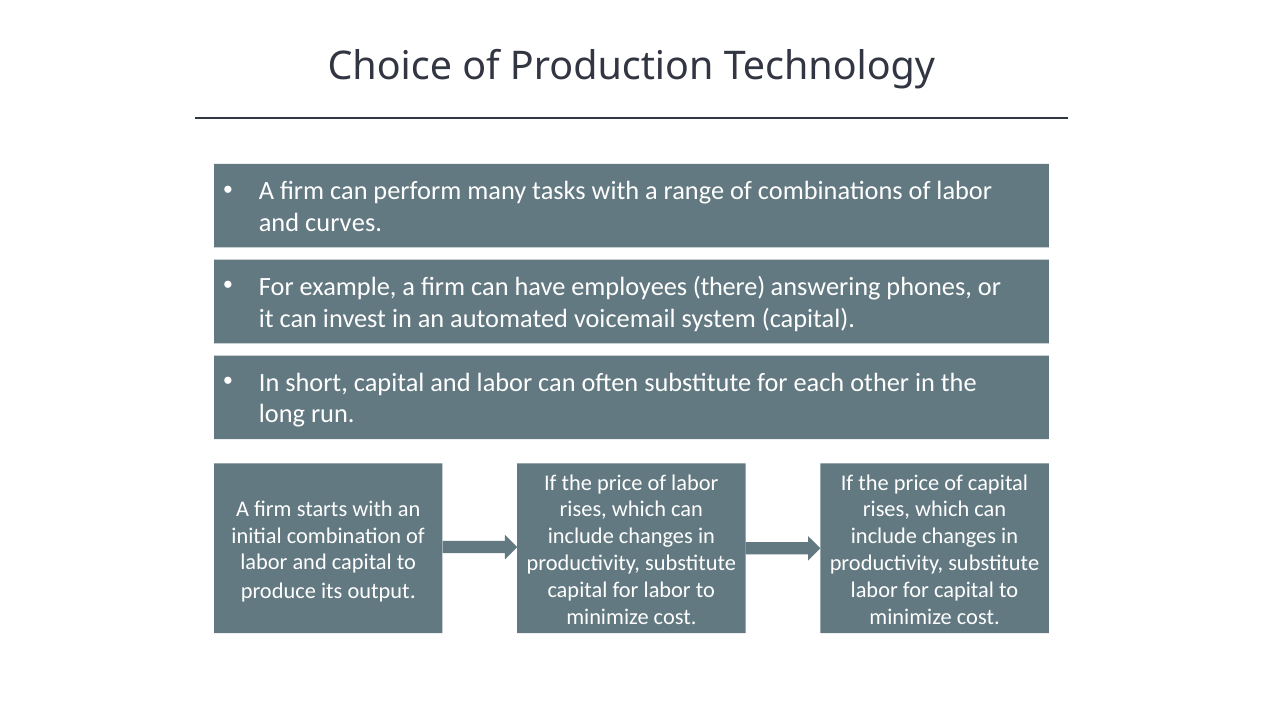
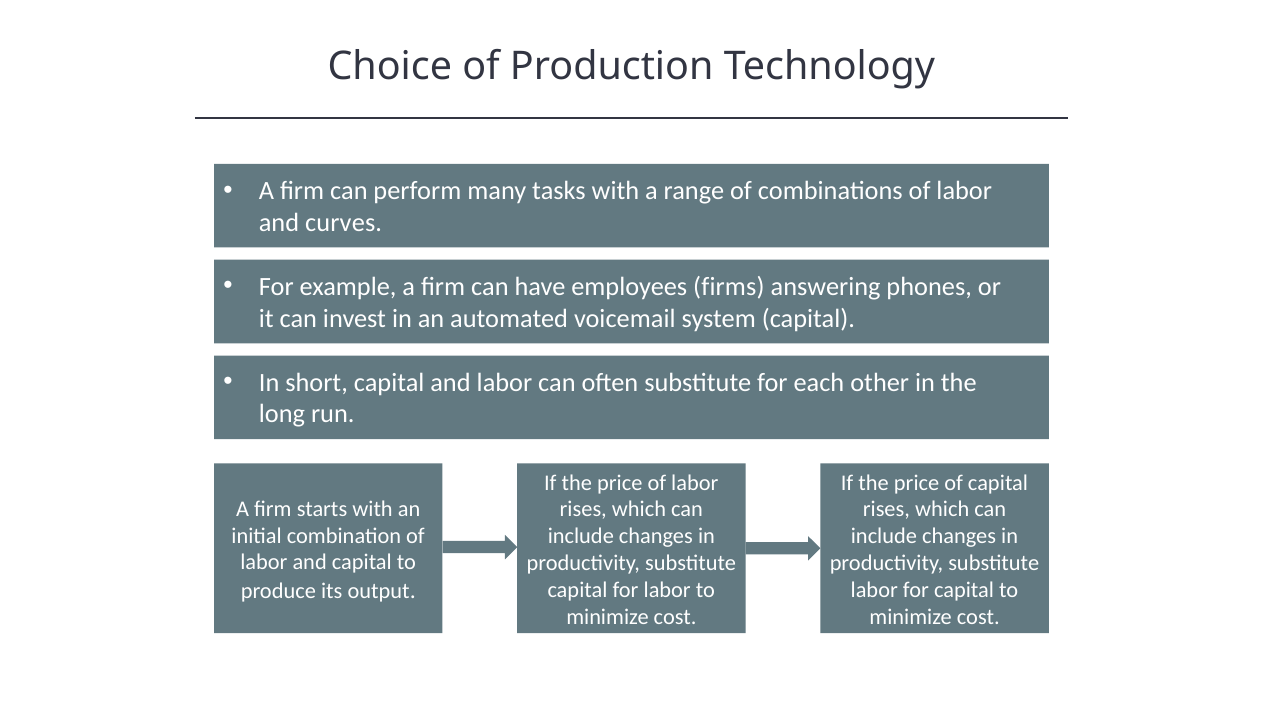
there: there -> firms
